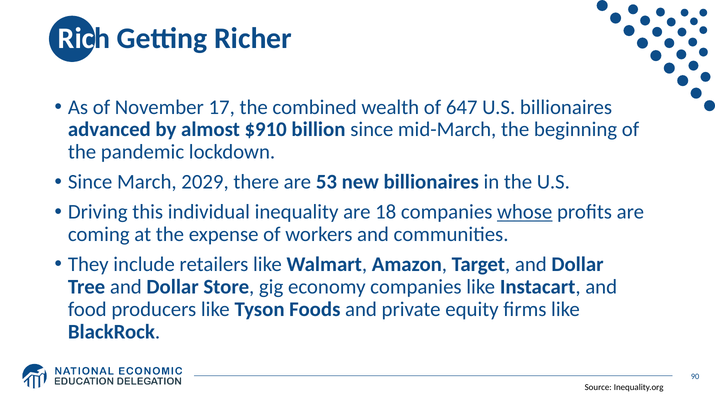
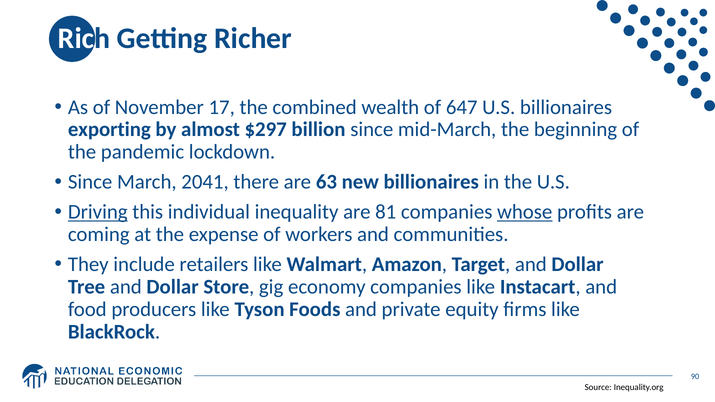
advanced: advanced -> exporting
$910: $910 -> $297
2029: 2029 -> 2041
53: 53 -> 63
Driving underline: none -> present
18: 18 -> 81
